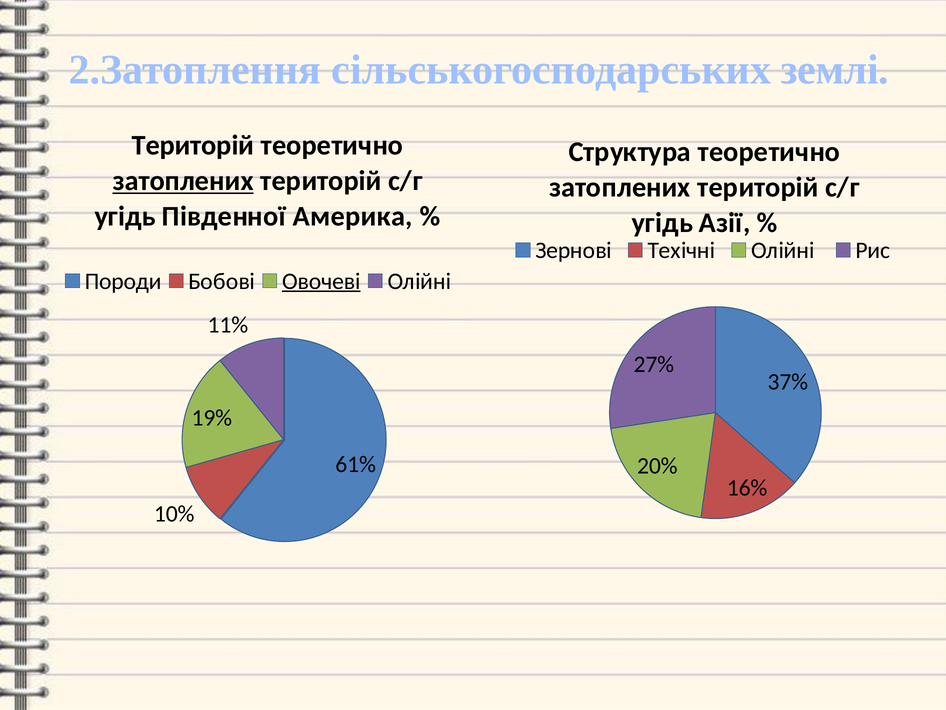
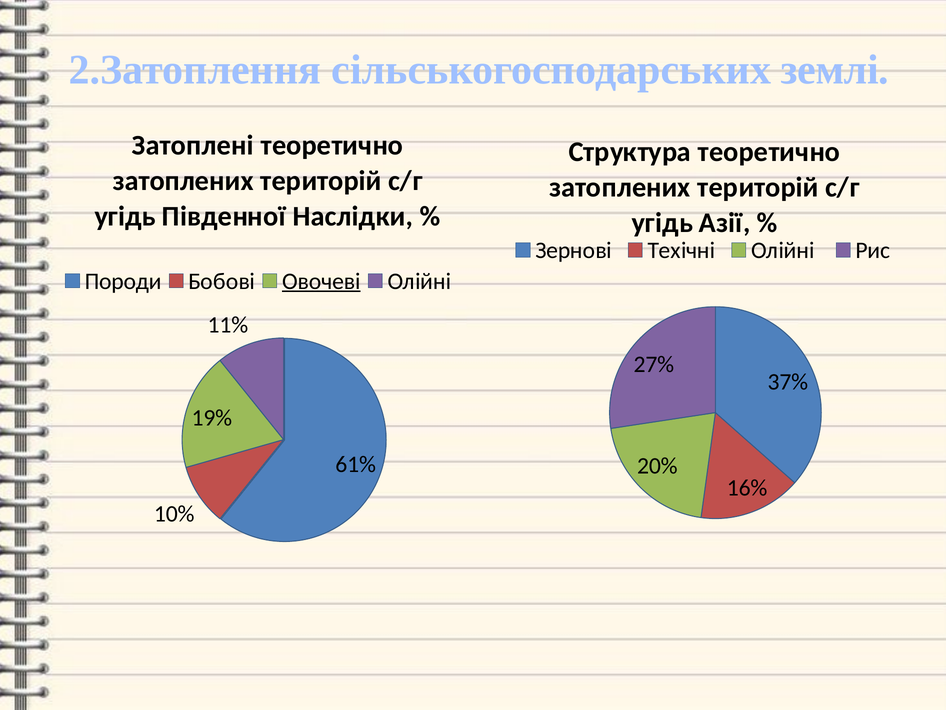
Територій at (193, 145): Територій -> Затоплені
затоплених at (183, 181) underline: present -> none
Америка: Америка -> Наслідки
